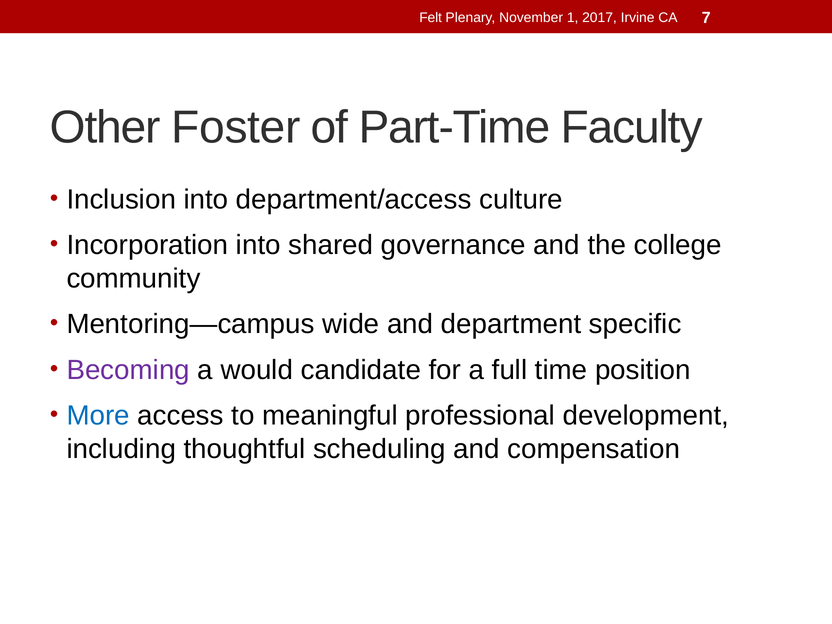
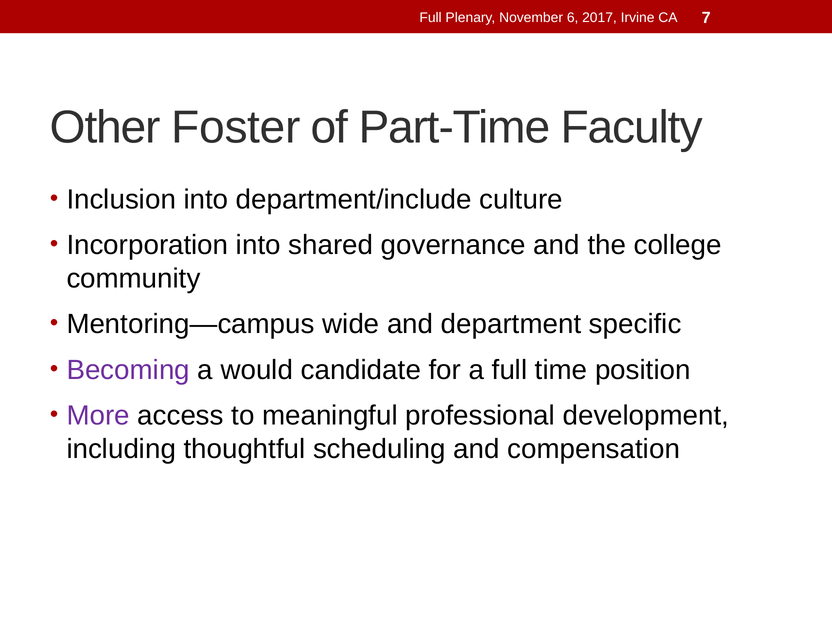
Felt at (431, 18): Felt -> Full
1: 1 -> 6
department/access: department/access -> department/include
More colour: blue -> purple
